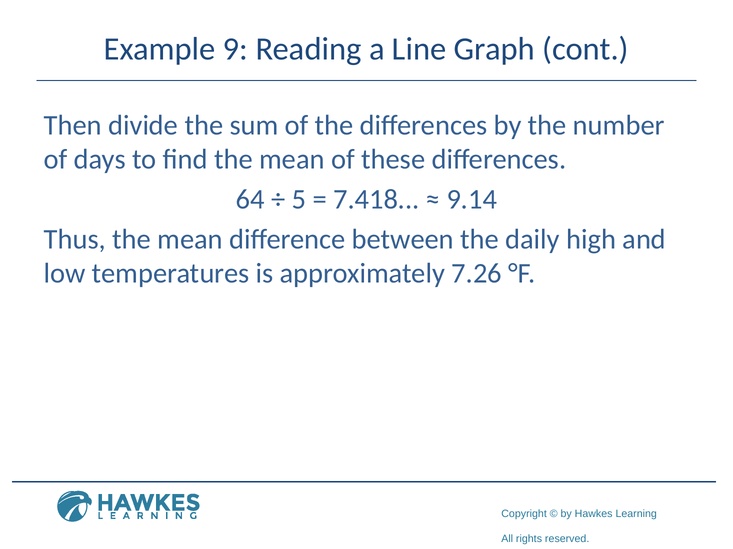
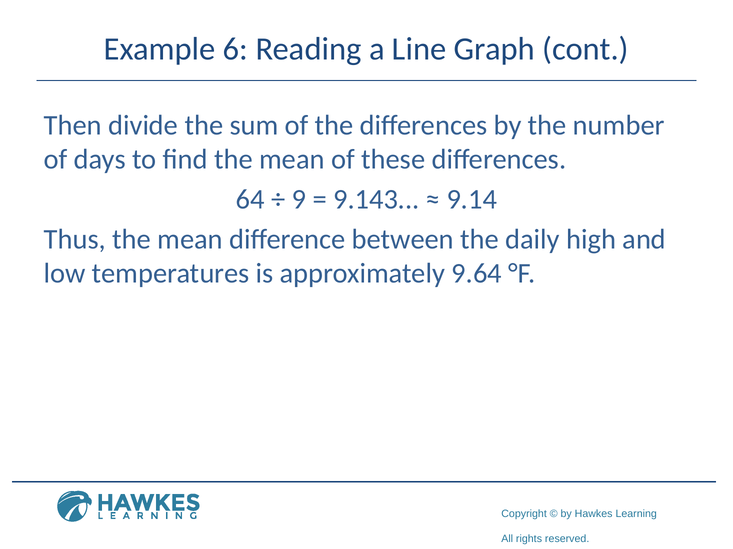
9: 9 -> 6
5: 5 -> 9
7.418: 7.418 -> 9.143
7.26: 7.26 -> 9.64
